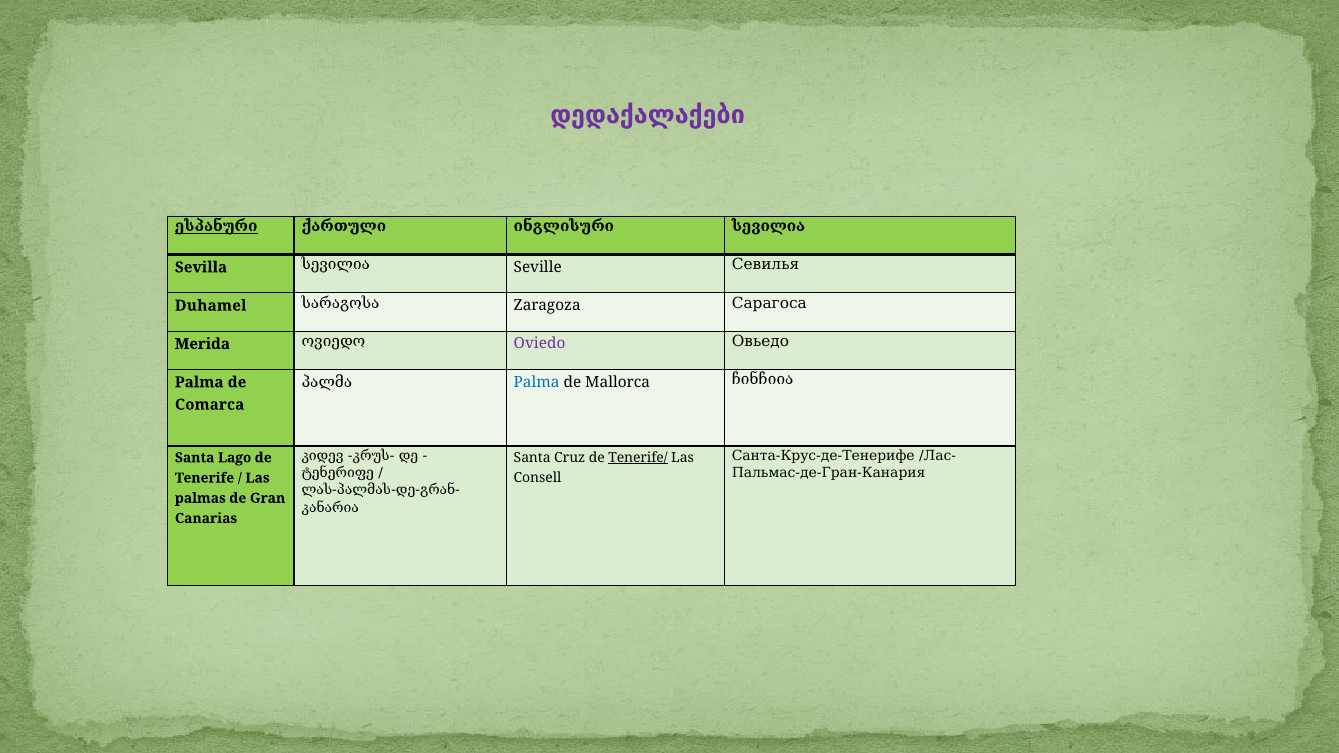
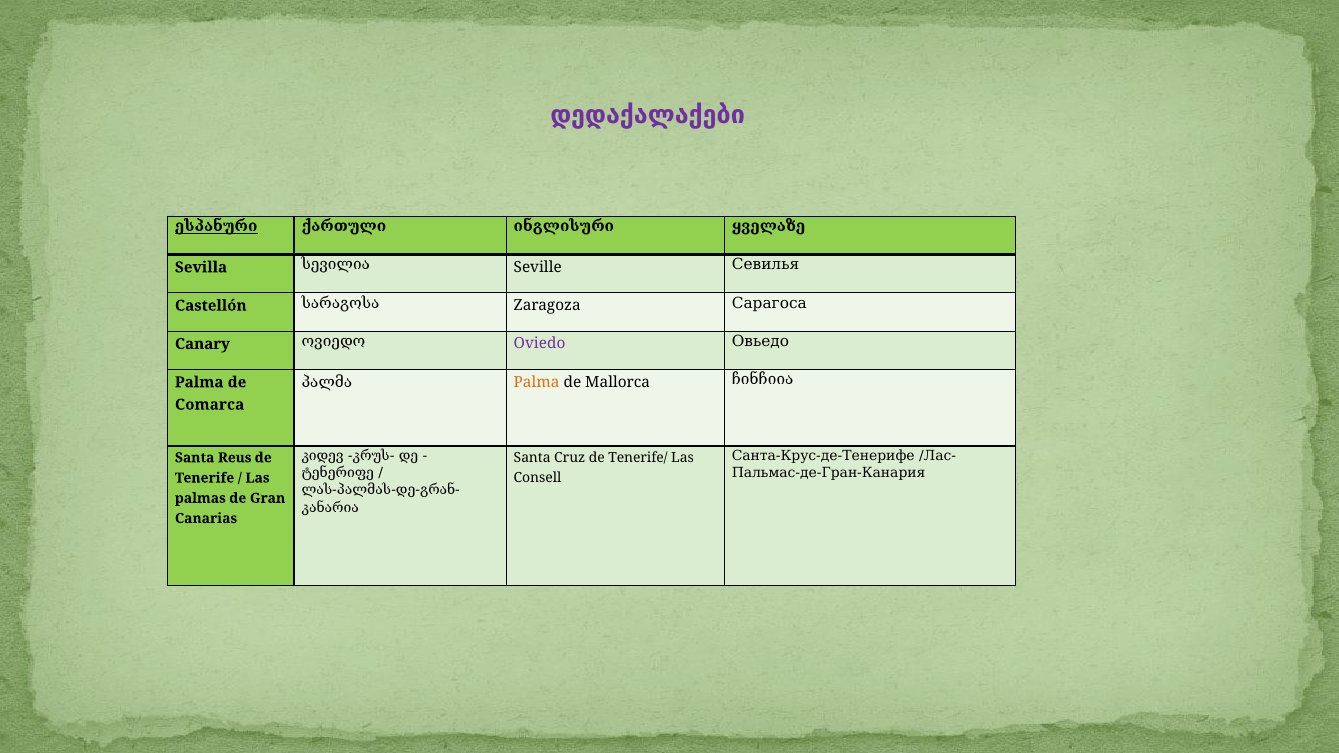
ინგლისური სევილია: სევილია -> ყველაზე
Duhamel: Duhamel -> Castellón
Merida: Merida -> Canary
Palma at (537, 382) colour: blue -> orange
Lago: Lago -> Reus
Tenerife/ underline: present -> none
